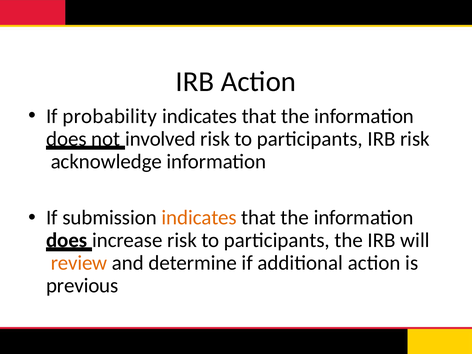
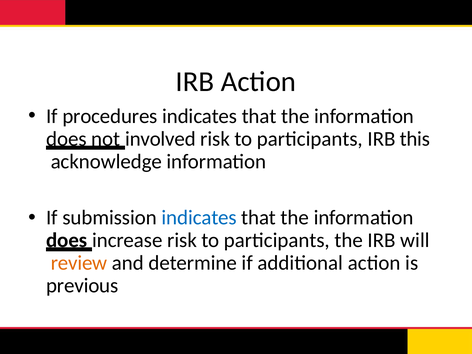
probability: probability -> procedures
IRB risk: risk -> this
indicates at (199, 218) colour: orange -> blue
